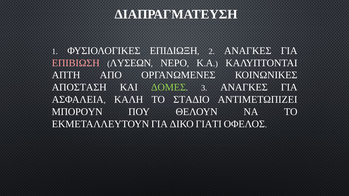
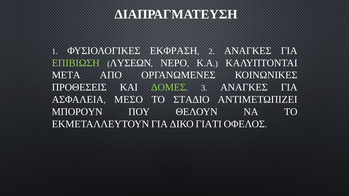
ΕΠΙΔΙΩΞΗ: ΕΠΙΔΙΩΞΗ -> ΕΚΦΡΑΣΗ
ΕΠΙΒΙΩΣΗ colour: pink -> light green
ΑΠΤΗ: ΑΠΤΗ -> ΜΕΤΑ
ΑΠΟΣΤΑΣΗ: ΑΠΟΣΤΑΣΗ -> ΠΡΟΘΕΣΕΙΣ
ΚΑΛΗ: ΚΑΛΗ -> ΜΕΣΟ
